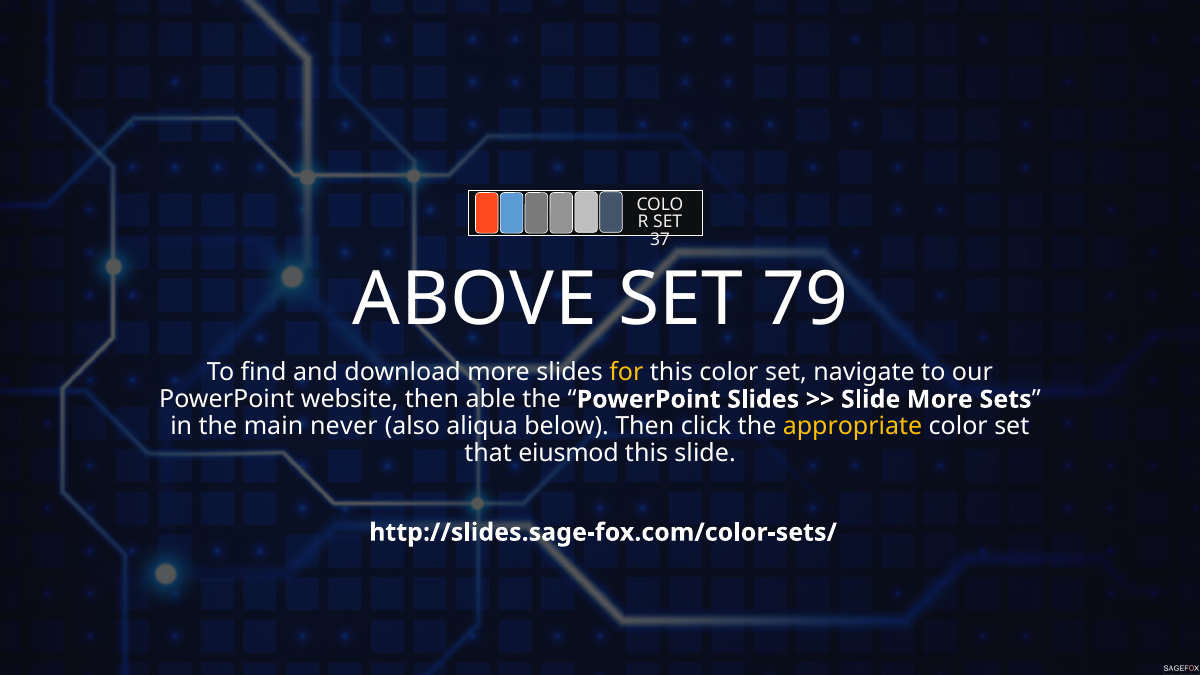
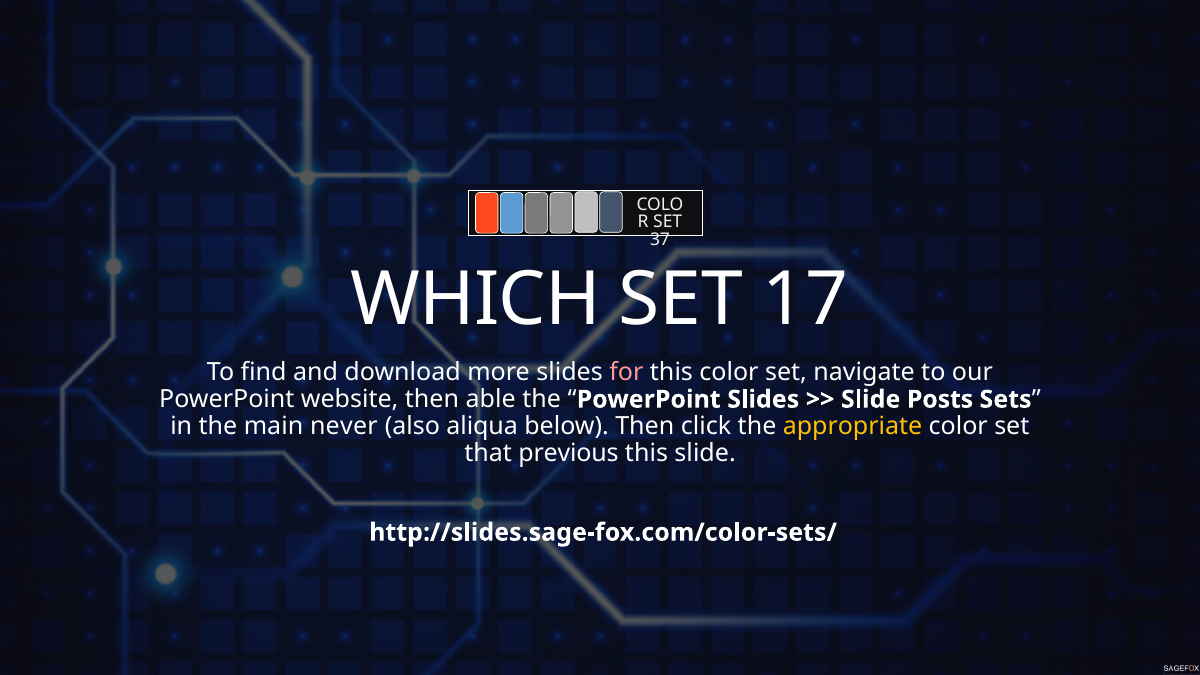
ABOVE: ABOVE -> WHICH
79: 79 -> 17
for colour: yellow -> pink
Slide More: More -> Posts
eiusmod: eiusmod -> previous
